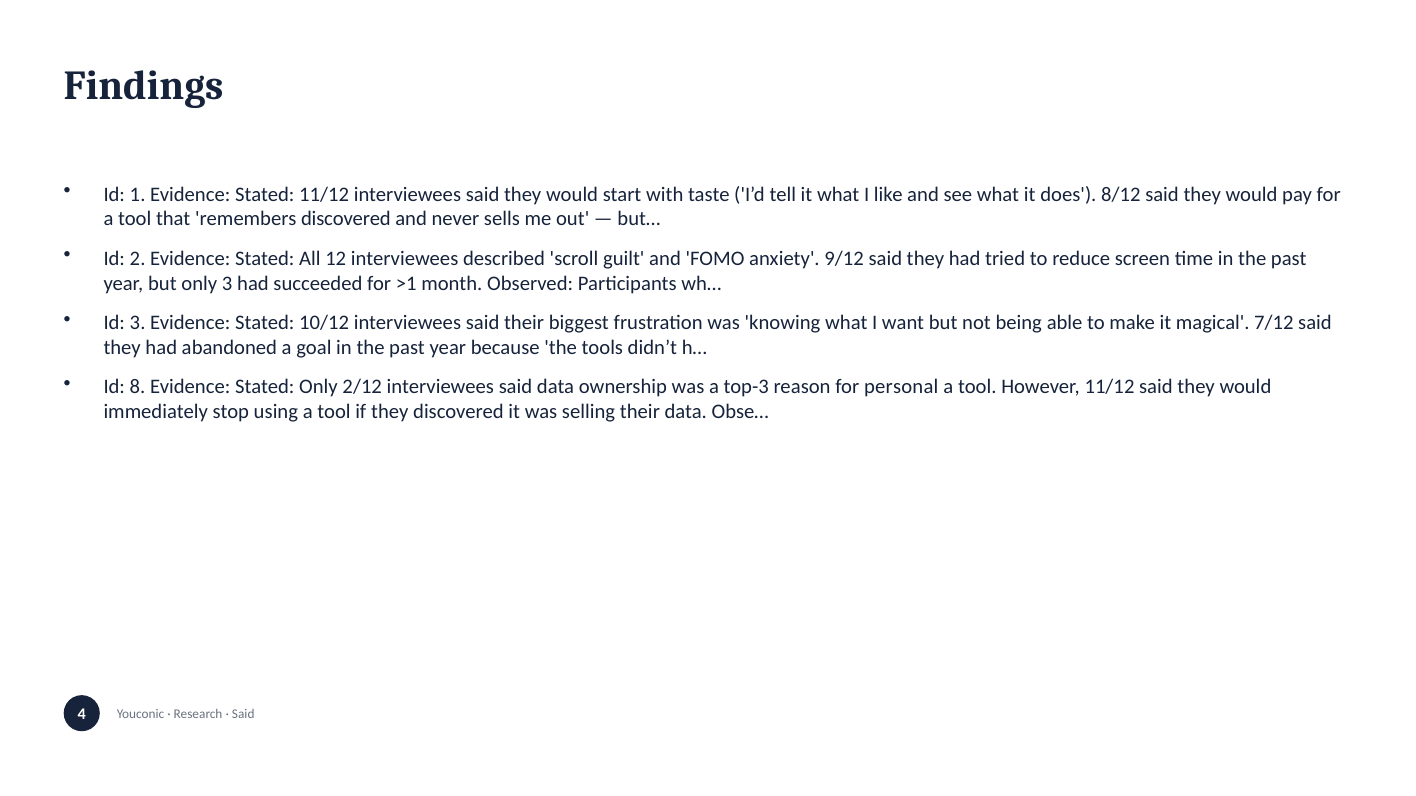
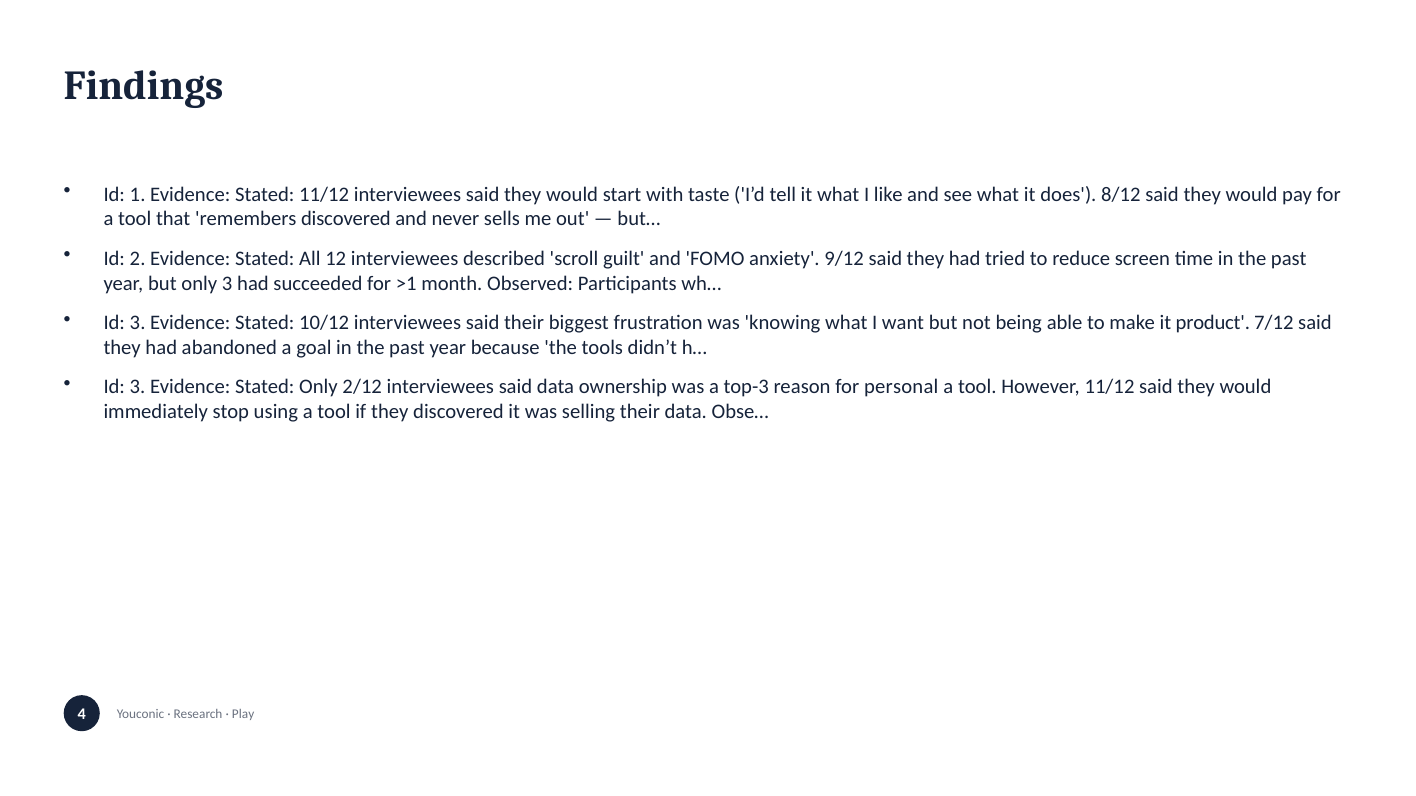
magical: magical -> product
8 at (138, 387): 8 -> 3
Said at (243, 715): Said -> Play
